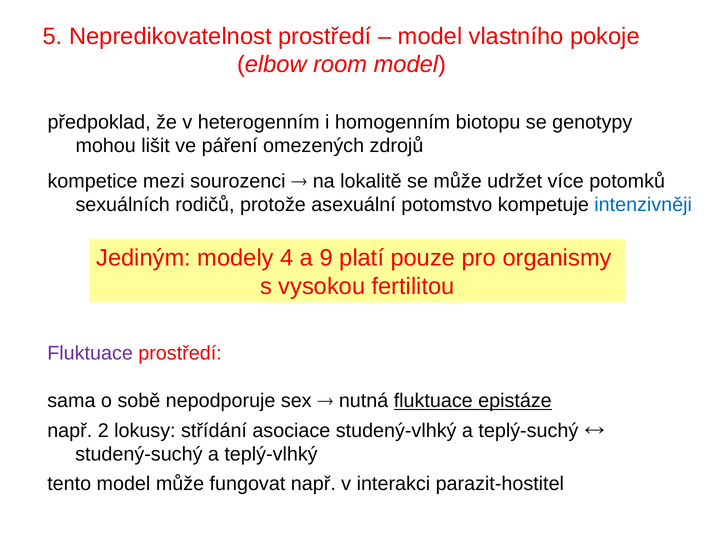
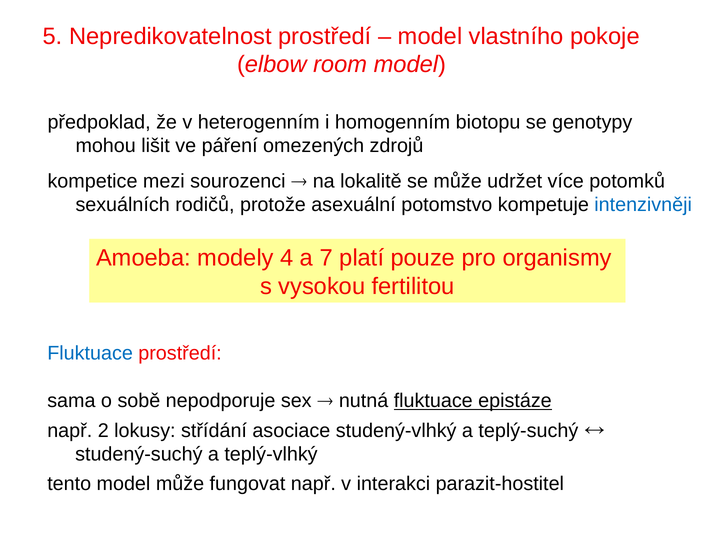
Jediným: Jediným -> Amoeba
9: 9 -> 7
Fluktuace at (90, 353) colour: purple -> blue
